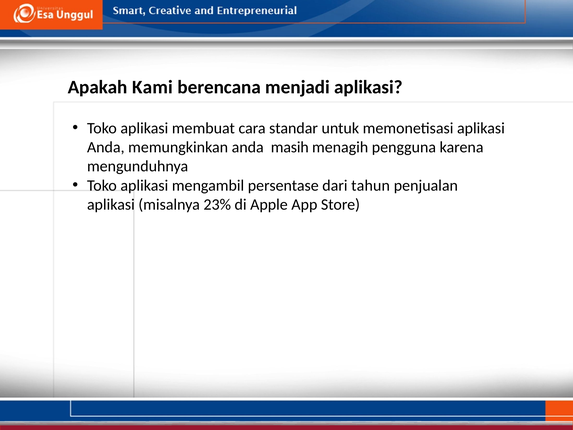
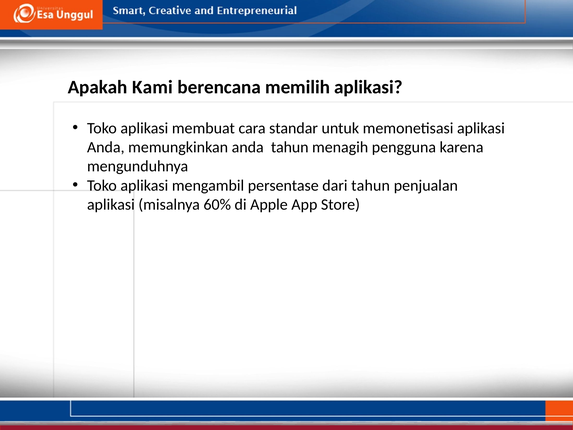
menjadi: menjadi -> memilih
anda masih: masih -> tahun
23%: 23% -> 60%
